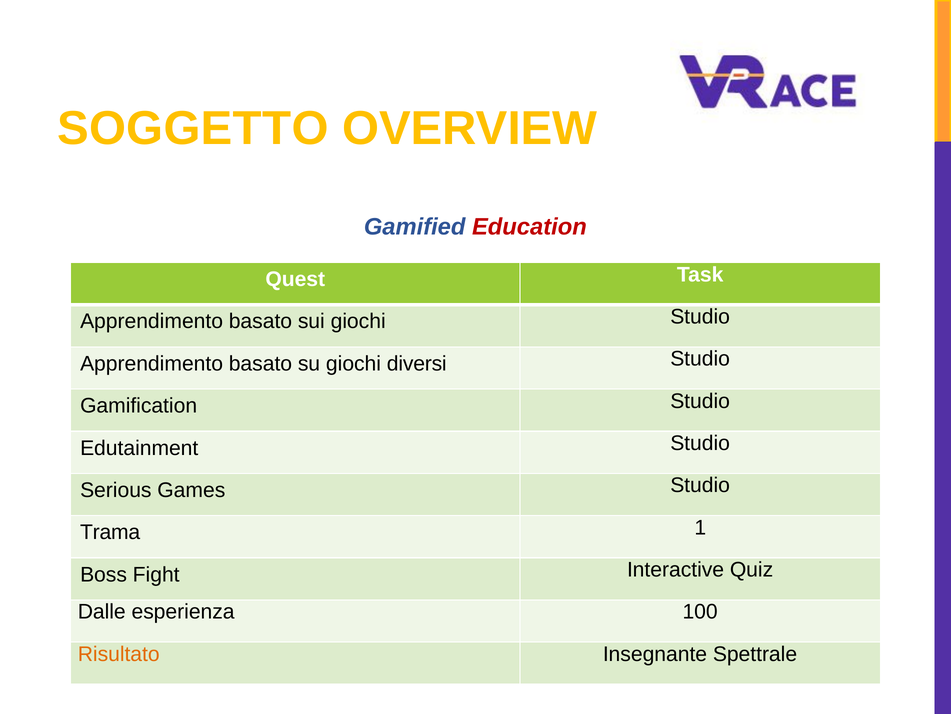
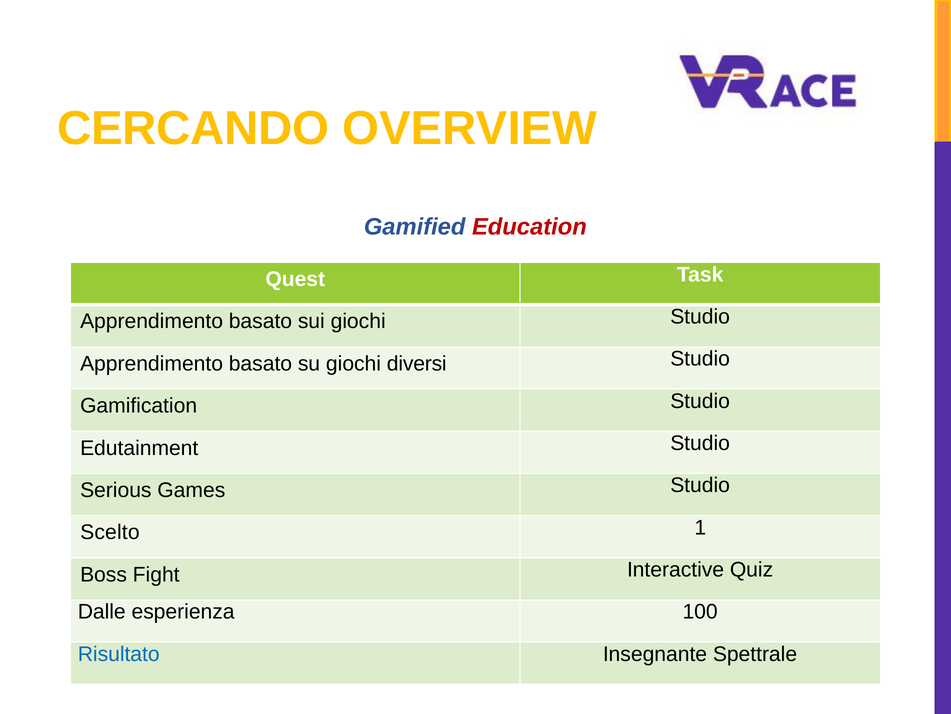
SOGGETTO: SOGGETTO -> CERCANDO
Trama: Trama -> Scelto
Risultato colour: orange -> blue
